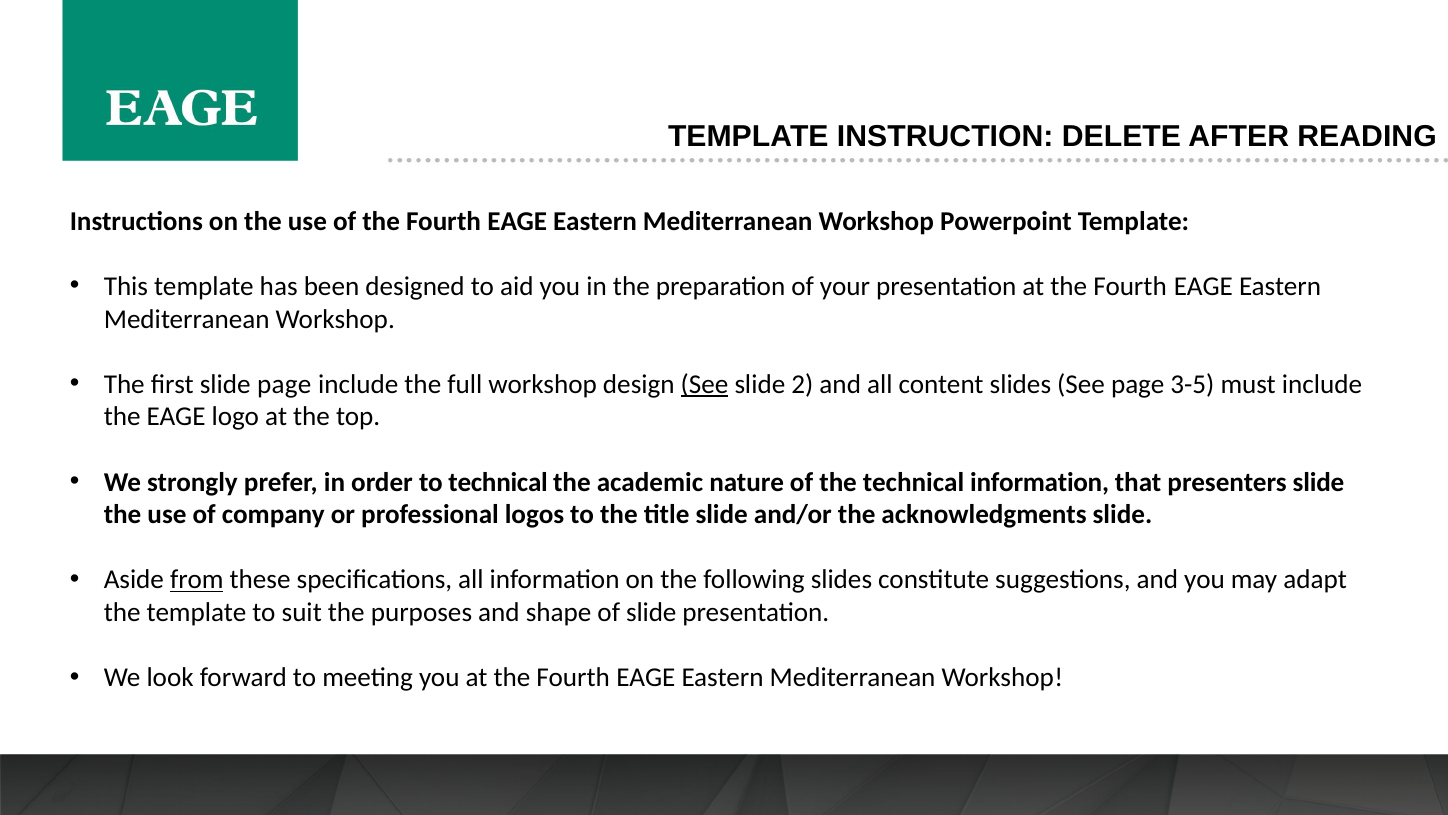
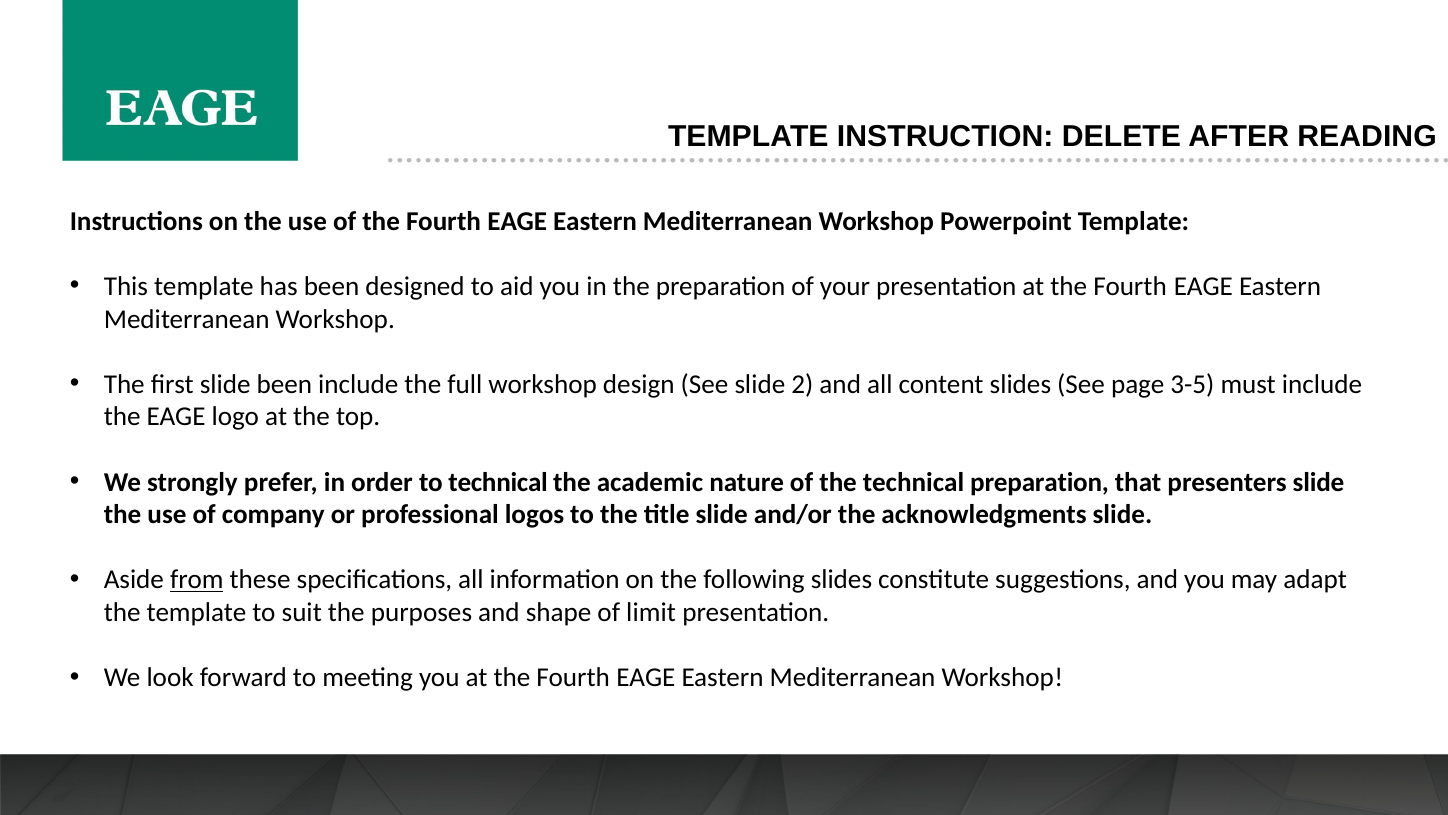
slide page: page -> been
See at (704, 384) underline: present -> none
technical information: information -> preparation
of slide: slide -> limit
